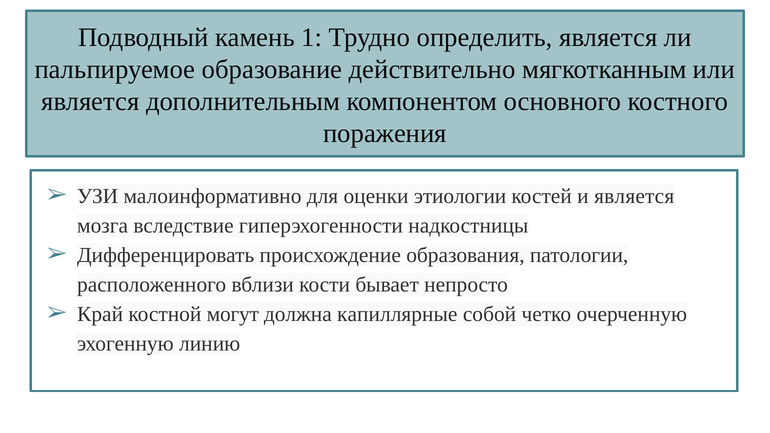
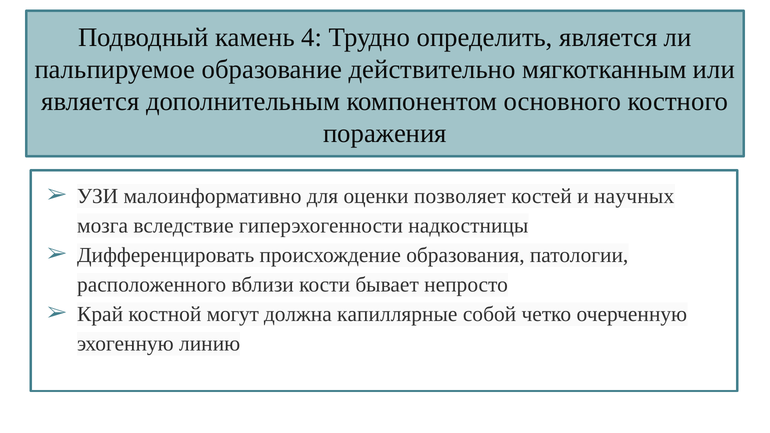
1: 1 -> 4
этиологии: этиологии -> позволяет
и является: является -> научных
